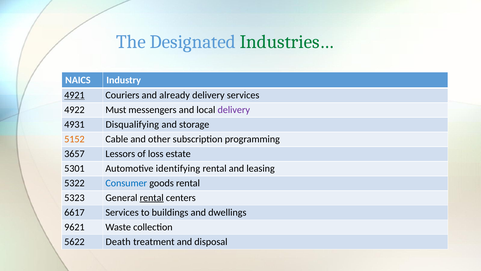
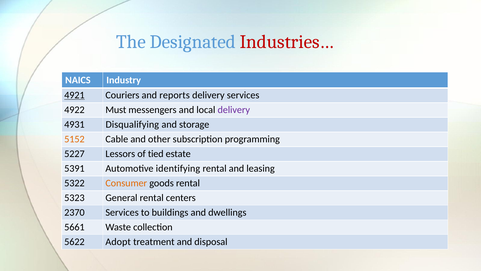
Industries… colour: green -> red
already: already -> reports
3657: 3657 -> 5227
loss: loss -> tied
5301: 5301 -> 5391
Consumer colour: blue -> orange
rental at (152, 197) underline: present -> none
6617: 6617 -> 2370
9621: 9621 -> 5661
Death: Death -> Adopt
